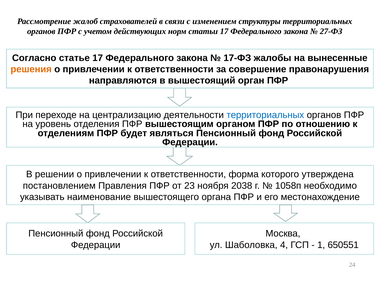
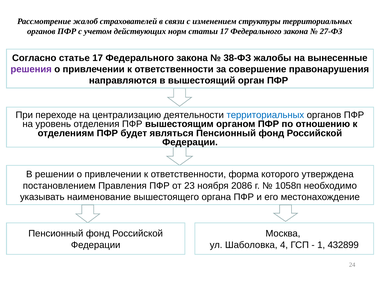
17-ФЗ: 17-ФЗ -> 38-ФЗ
решения colour: orange -> purple
2038: 2038 -> 2086
650551: 650551 -> 432899
